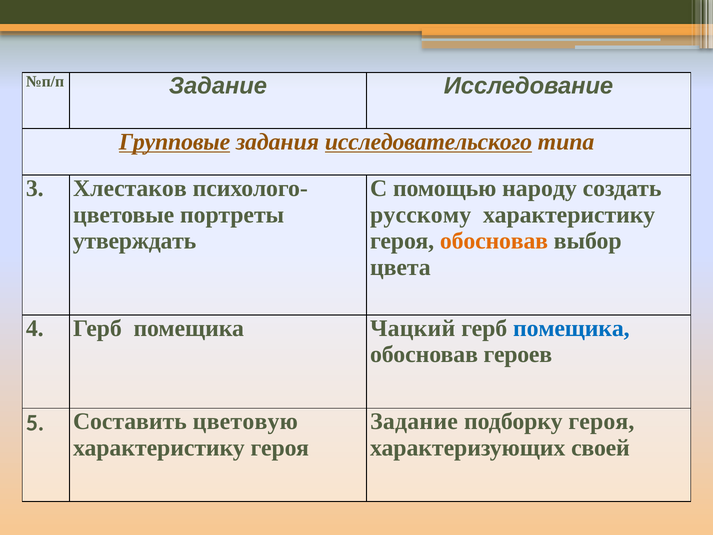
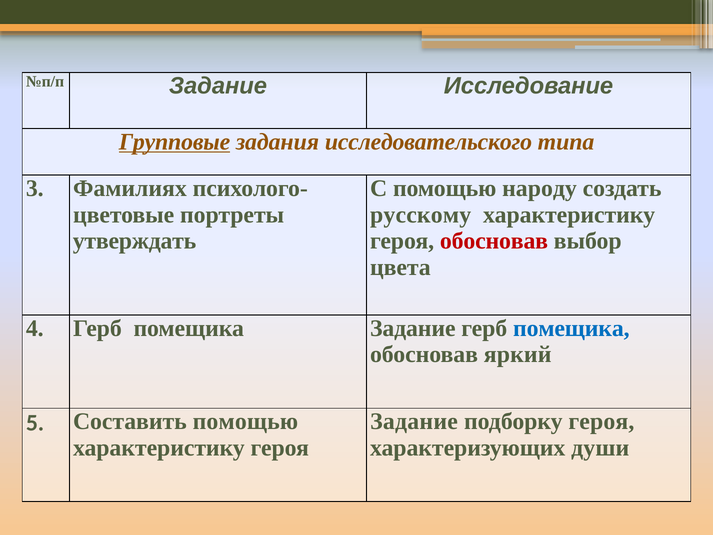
исследовательского underline: present -> none
Хлестаков: Хлестаков -> Фамилиях
обосновав at (494, 241) colour: orange -> red
помещика Чацкий: Чацкий -> Задание
героев: героев -> яркий
Составить цветовую: цветовую -> помощью
своей: своей -> души
